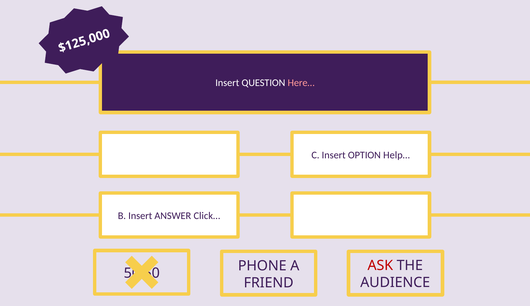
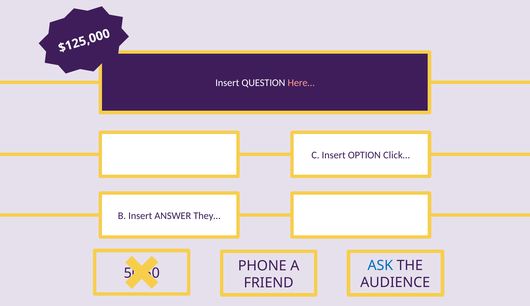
Help…: Help… -> Click…
Click…: Click… -> They…
ASK colour: red -> blue
